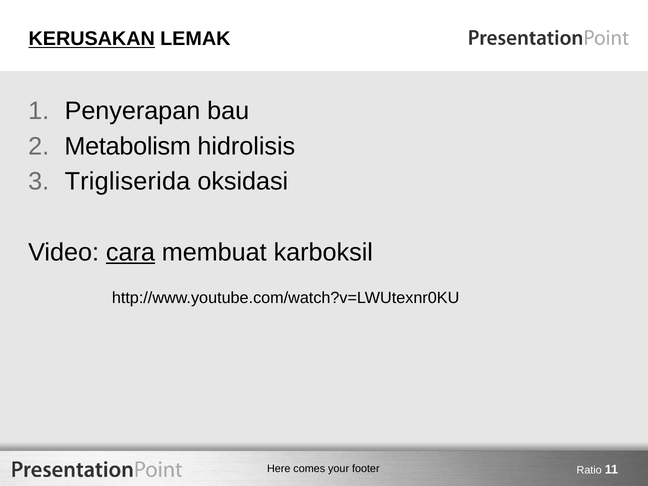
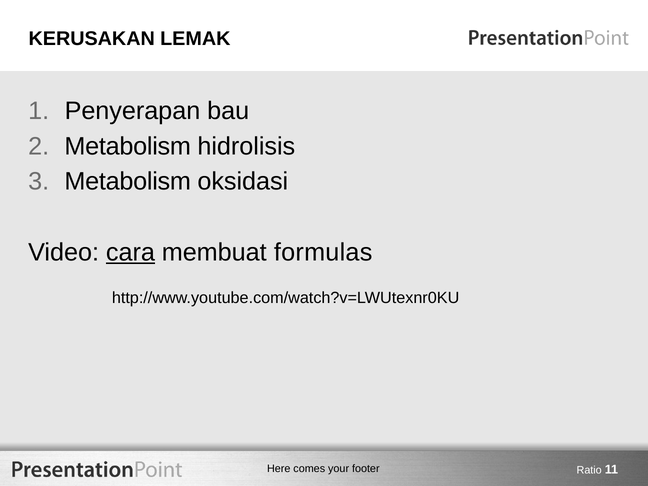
KERUSAKAN underline: present -> none
Trigliserida at (127, 182): Trigliserida -> Metabolism
karboksil: karboksil -> formulas
